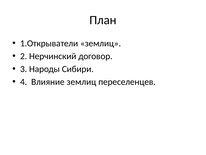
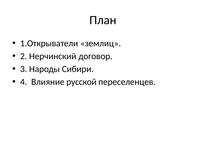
Влияние землиц: землиц -> русской
